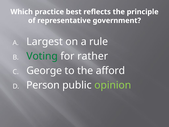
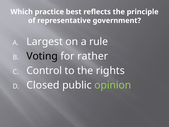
Voting colour: green -> black
George: George -> Control
afford: afford -> rights
Person: Person -> Closed
